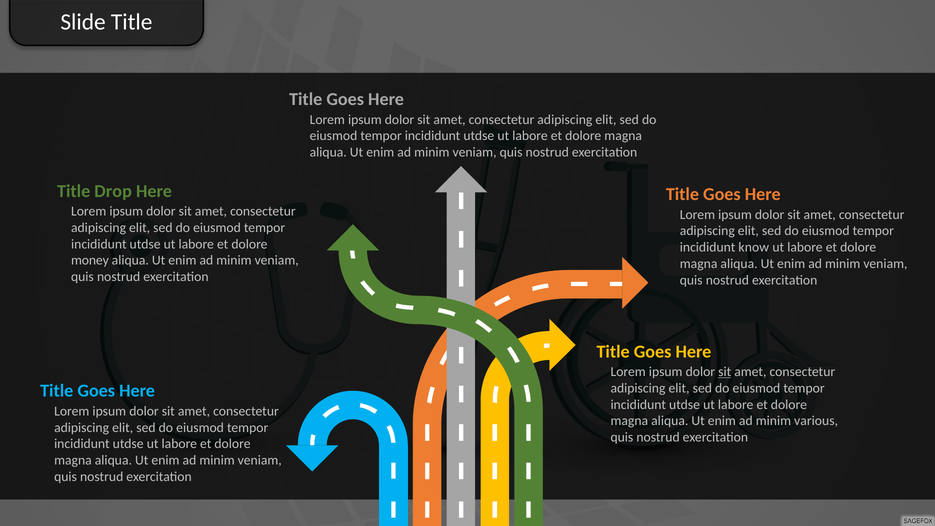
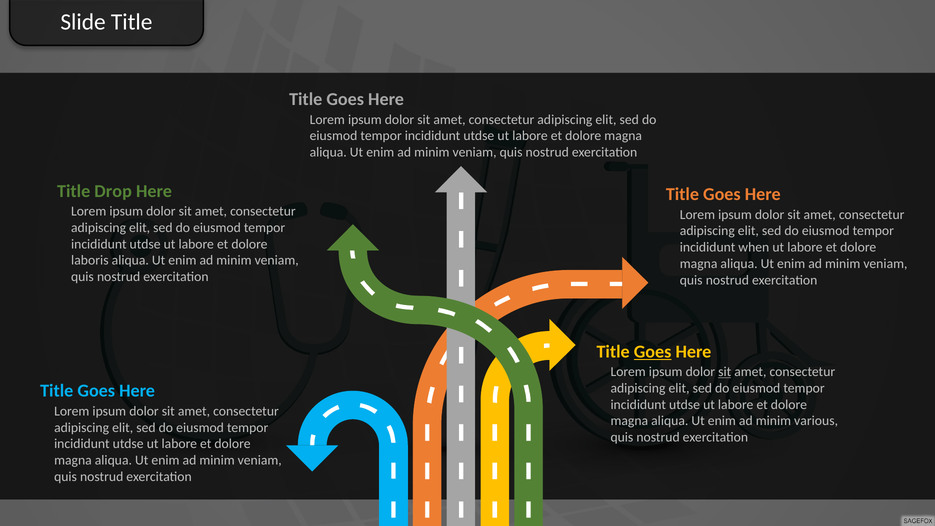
know: know -> when
money: money -> laboris
Goes at (653, 352) underline: none -> present
